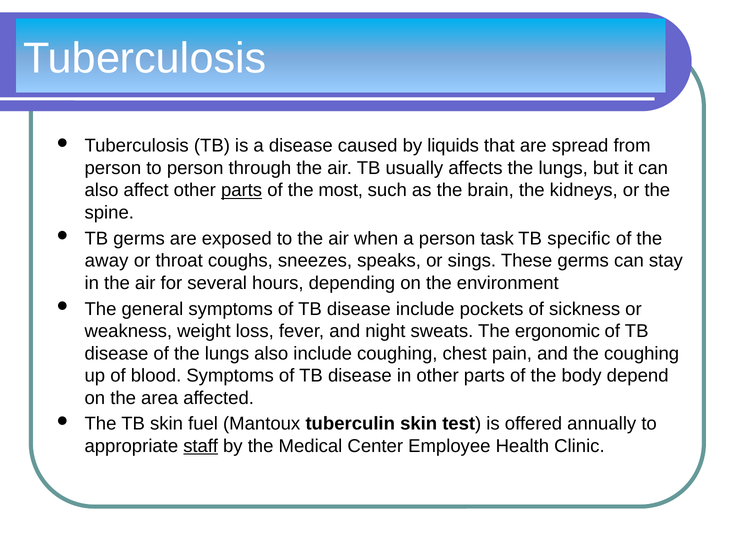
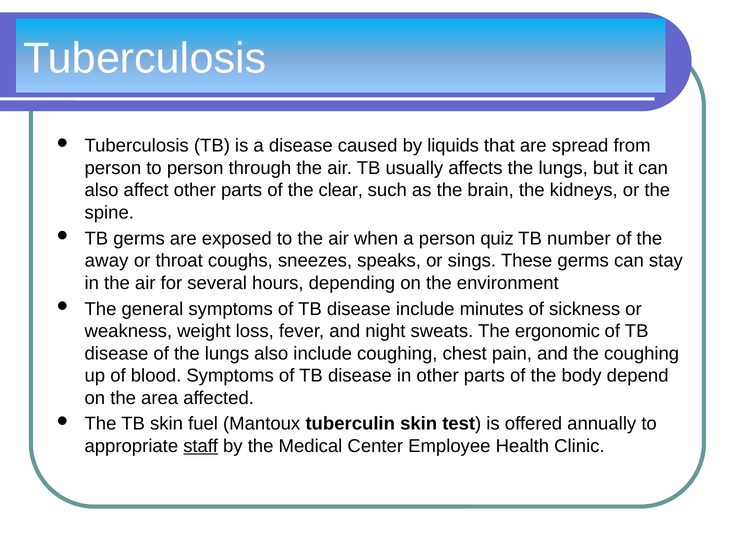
parts at (242, 190) underline: present -> none
most: most -> clear
task: task -> quiz
specific: specific -> number
pockets: pockets -> minutes
